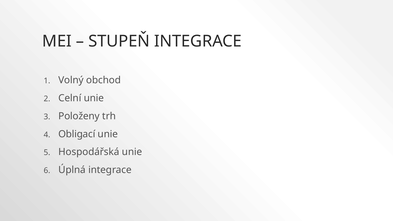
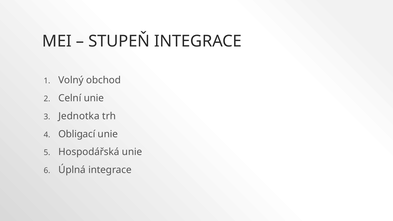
Položeny: Položeny -> Jednotka
